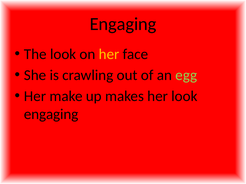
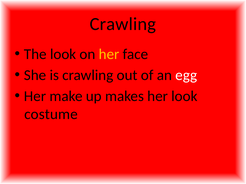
Engaging at (123, 24): Engaging -> Crawling
egg colour: light green -> white
engaging at (51, 114): engaging -> costume
